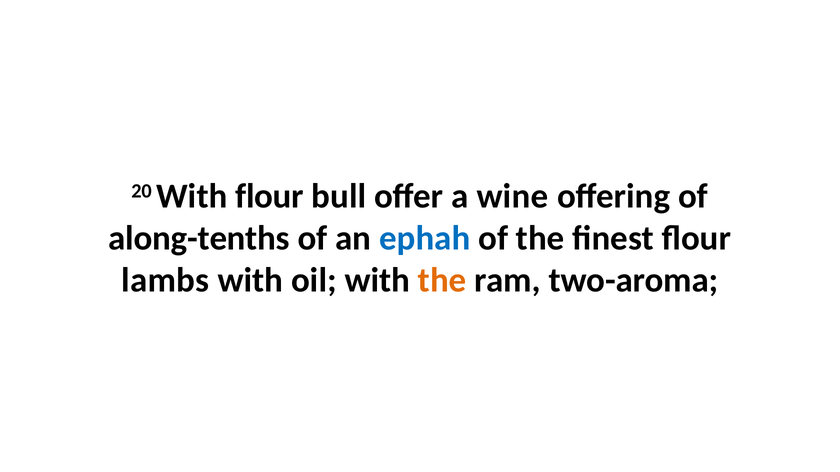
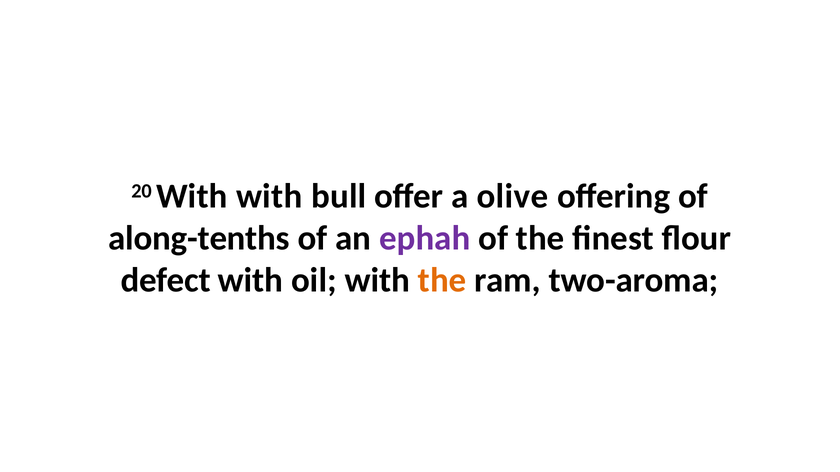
With flour: flour -> with
wine: wine -> olive
ephah colour: blue -> purple
lambs: lambs -> defect
